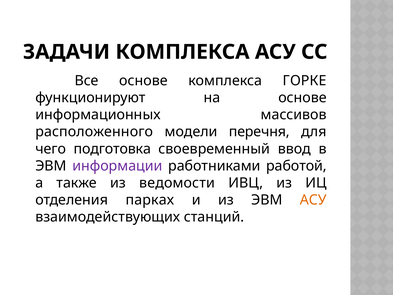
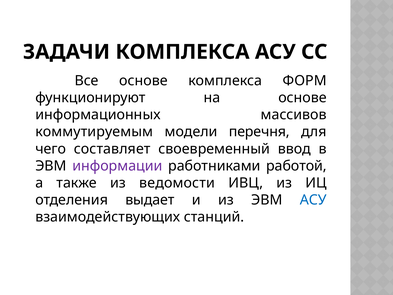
ГОРКЕ: ГОРКЕ -> ФОРМ
расположенного: расположенного -> коммутируемым
подготовка: подготовка -> составляет
парках: парках -> выдает
АСУ at (313, 200) colour: orange -> blue
